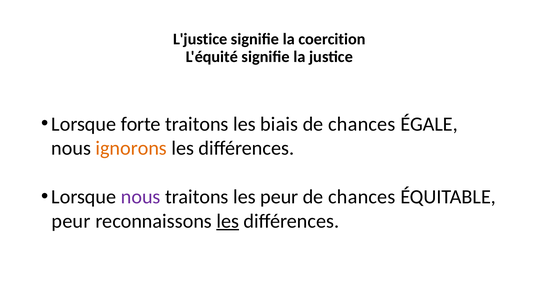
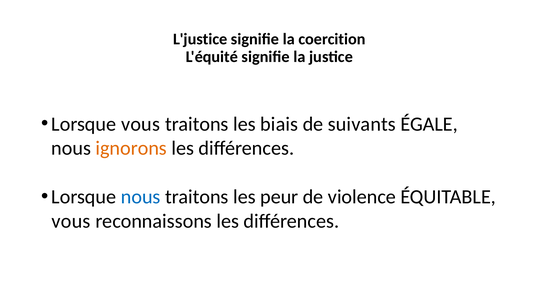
Lorsque forte: forte -> vous
chances at (362, 124): chances -> suivants
nous at (141, 197) colour: purple -> blue
chances at (362, 197): chances -> violence
peur at (71, 221): peur -> vous
les at (228, 221) underline: present -> none
